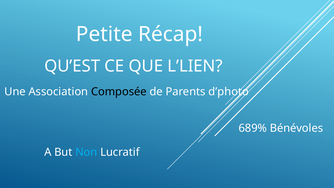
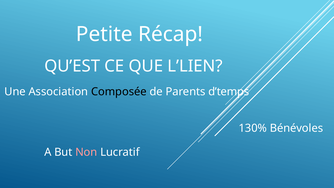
d’photo: d’photo -> d’temps
689%: 689% -> 130%
Non colour: light blue -> pink
